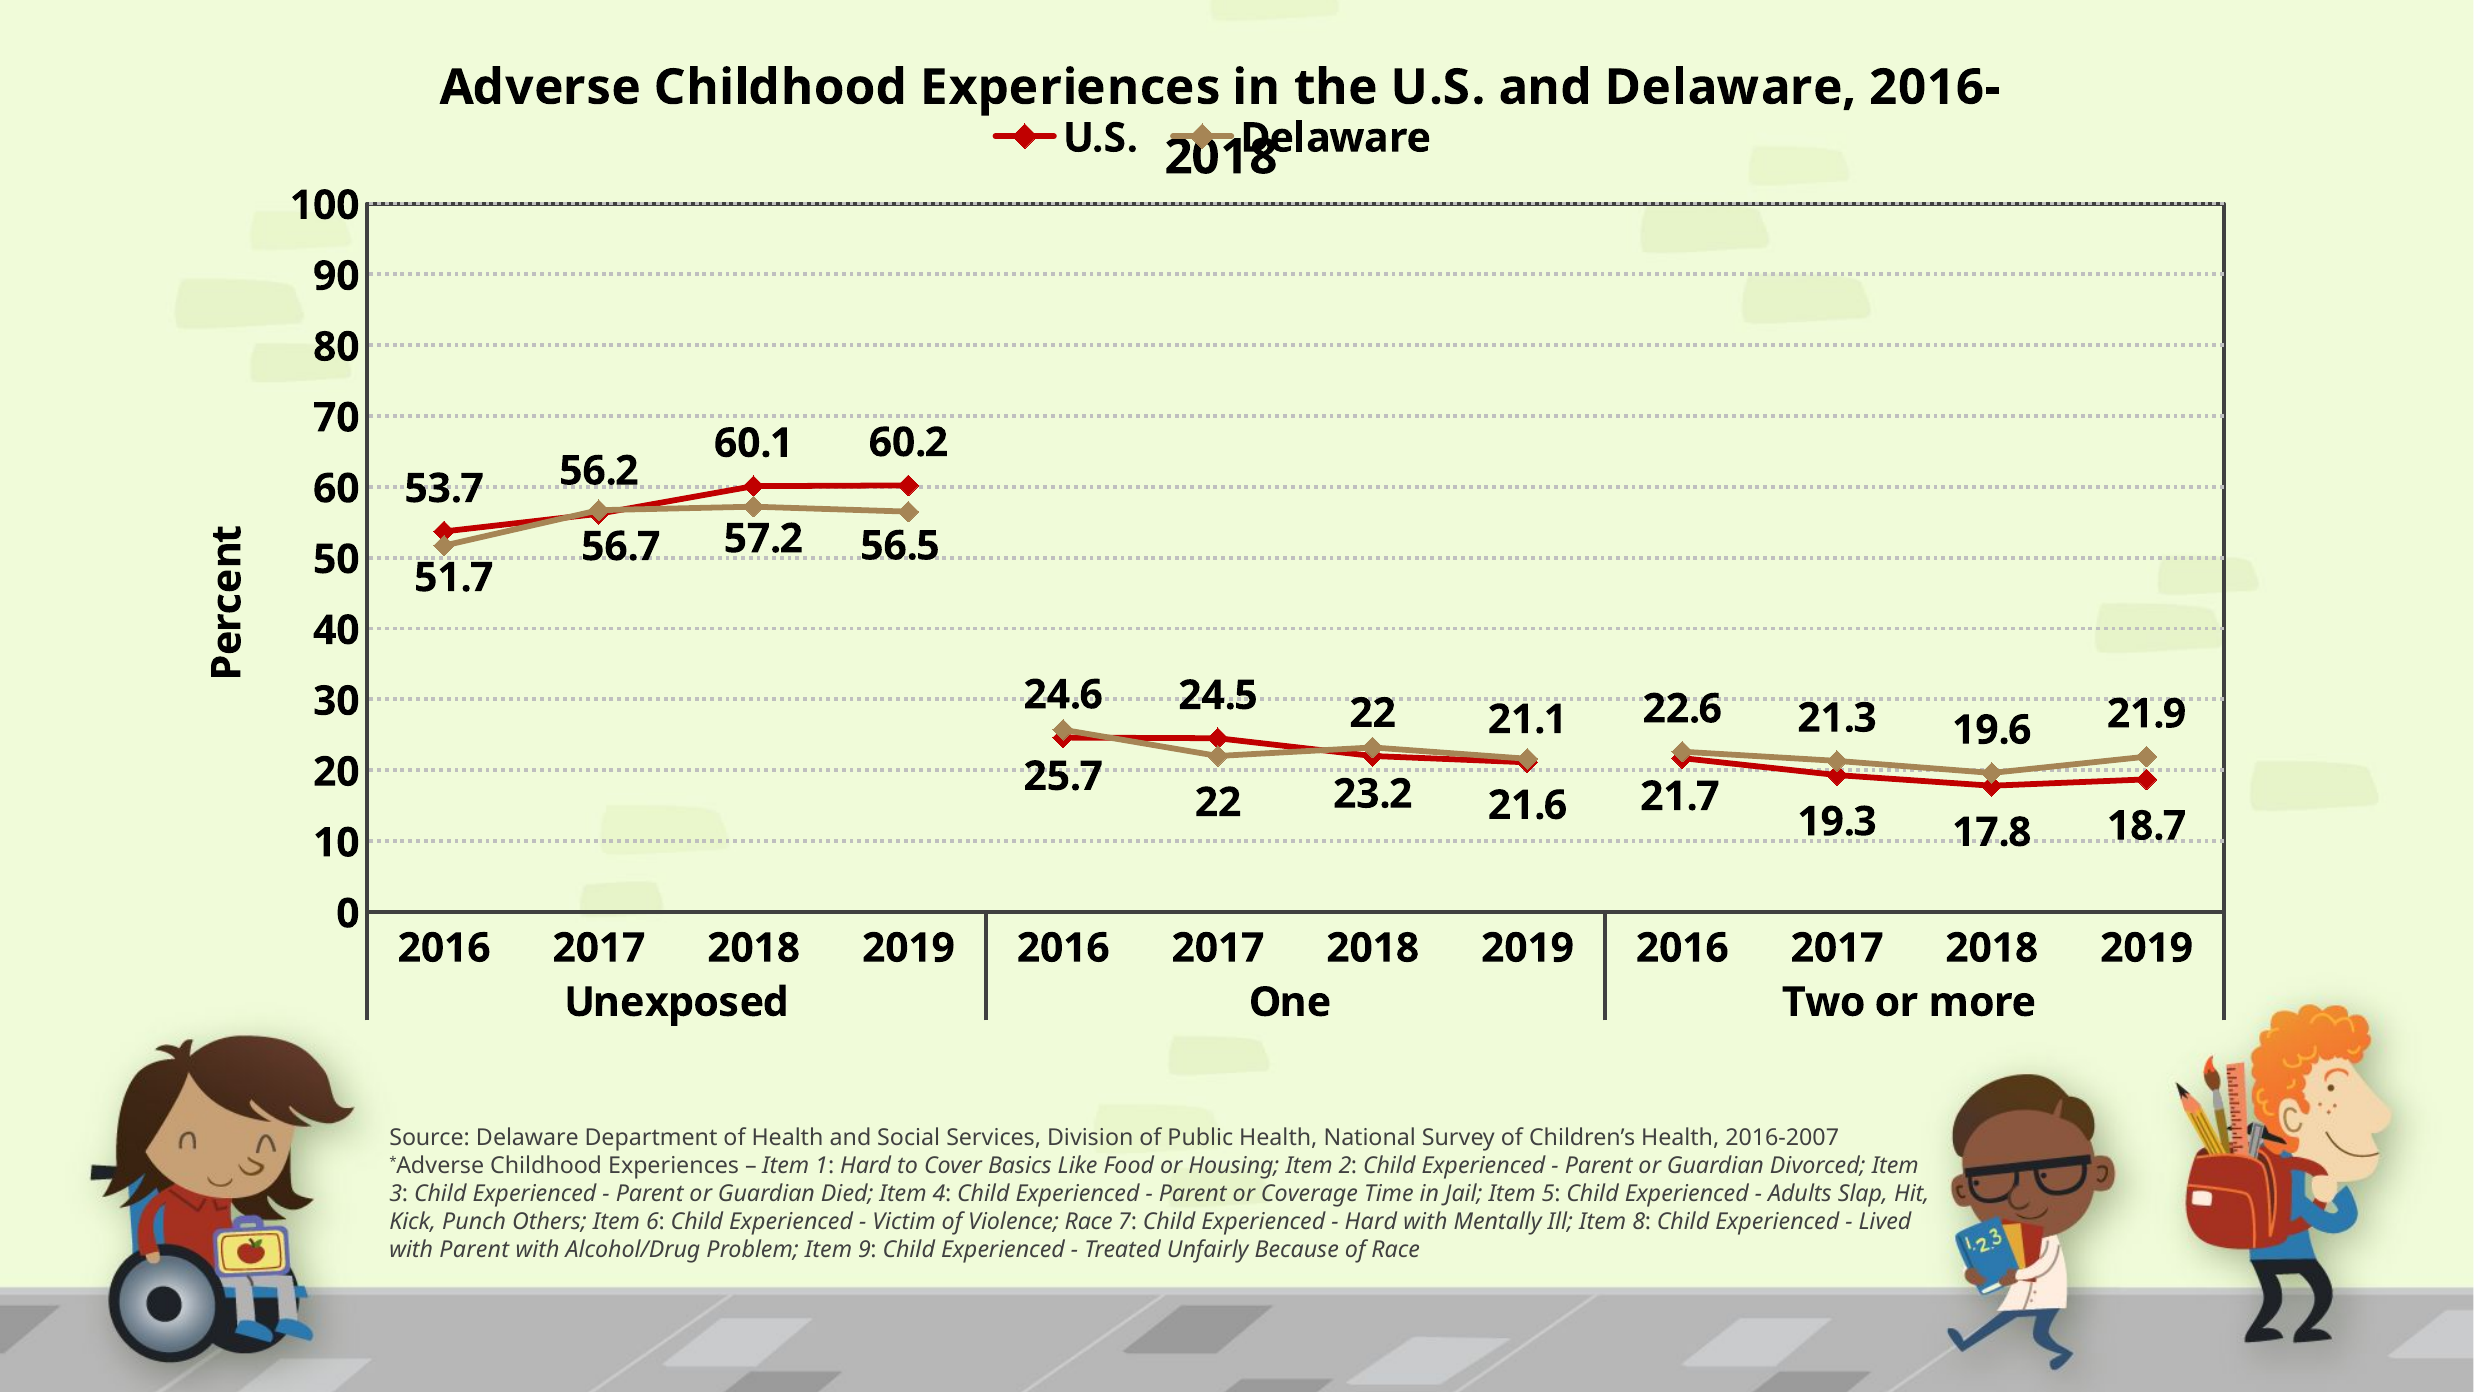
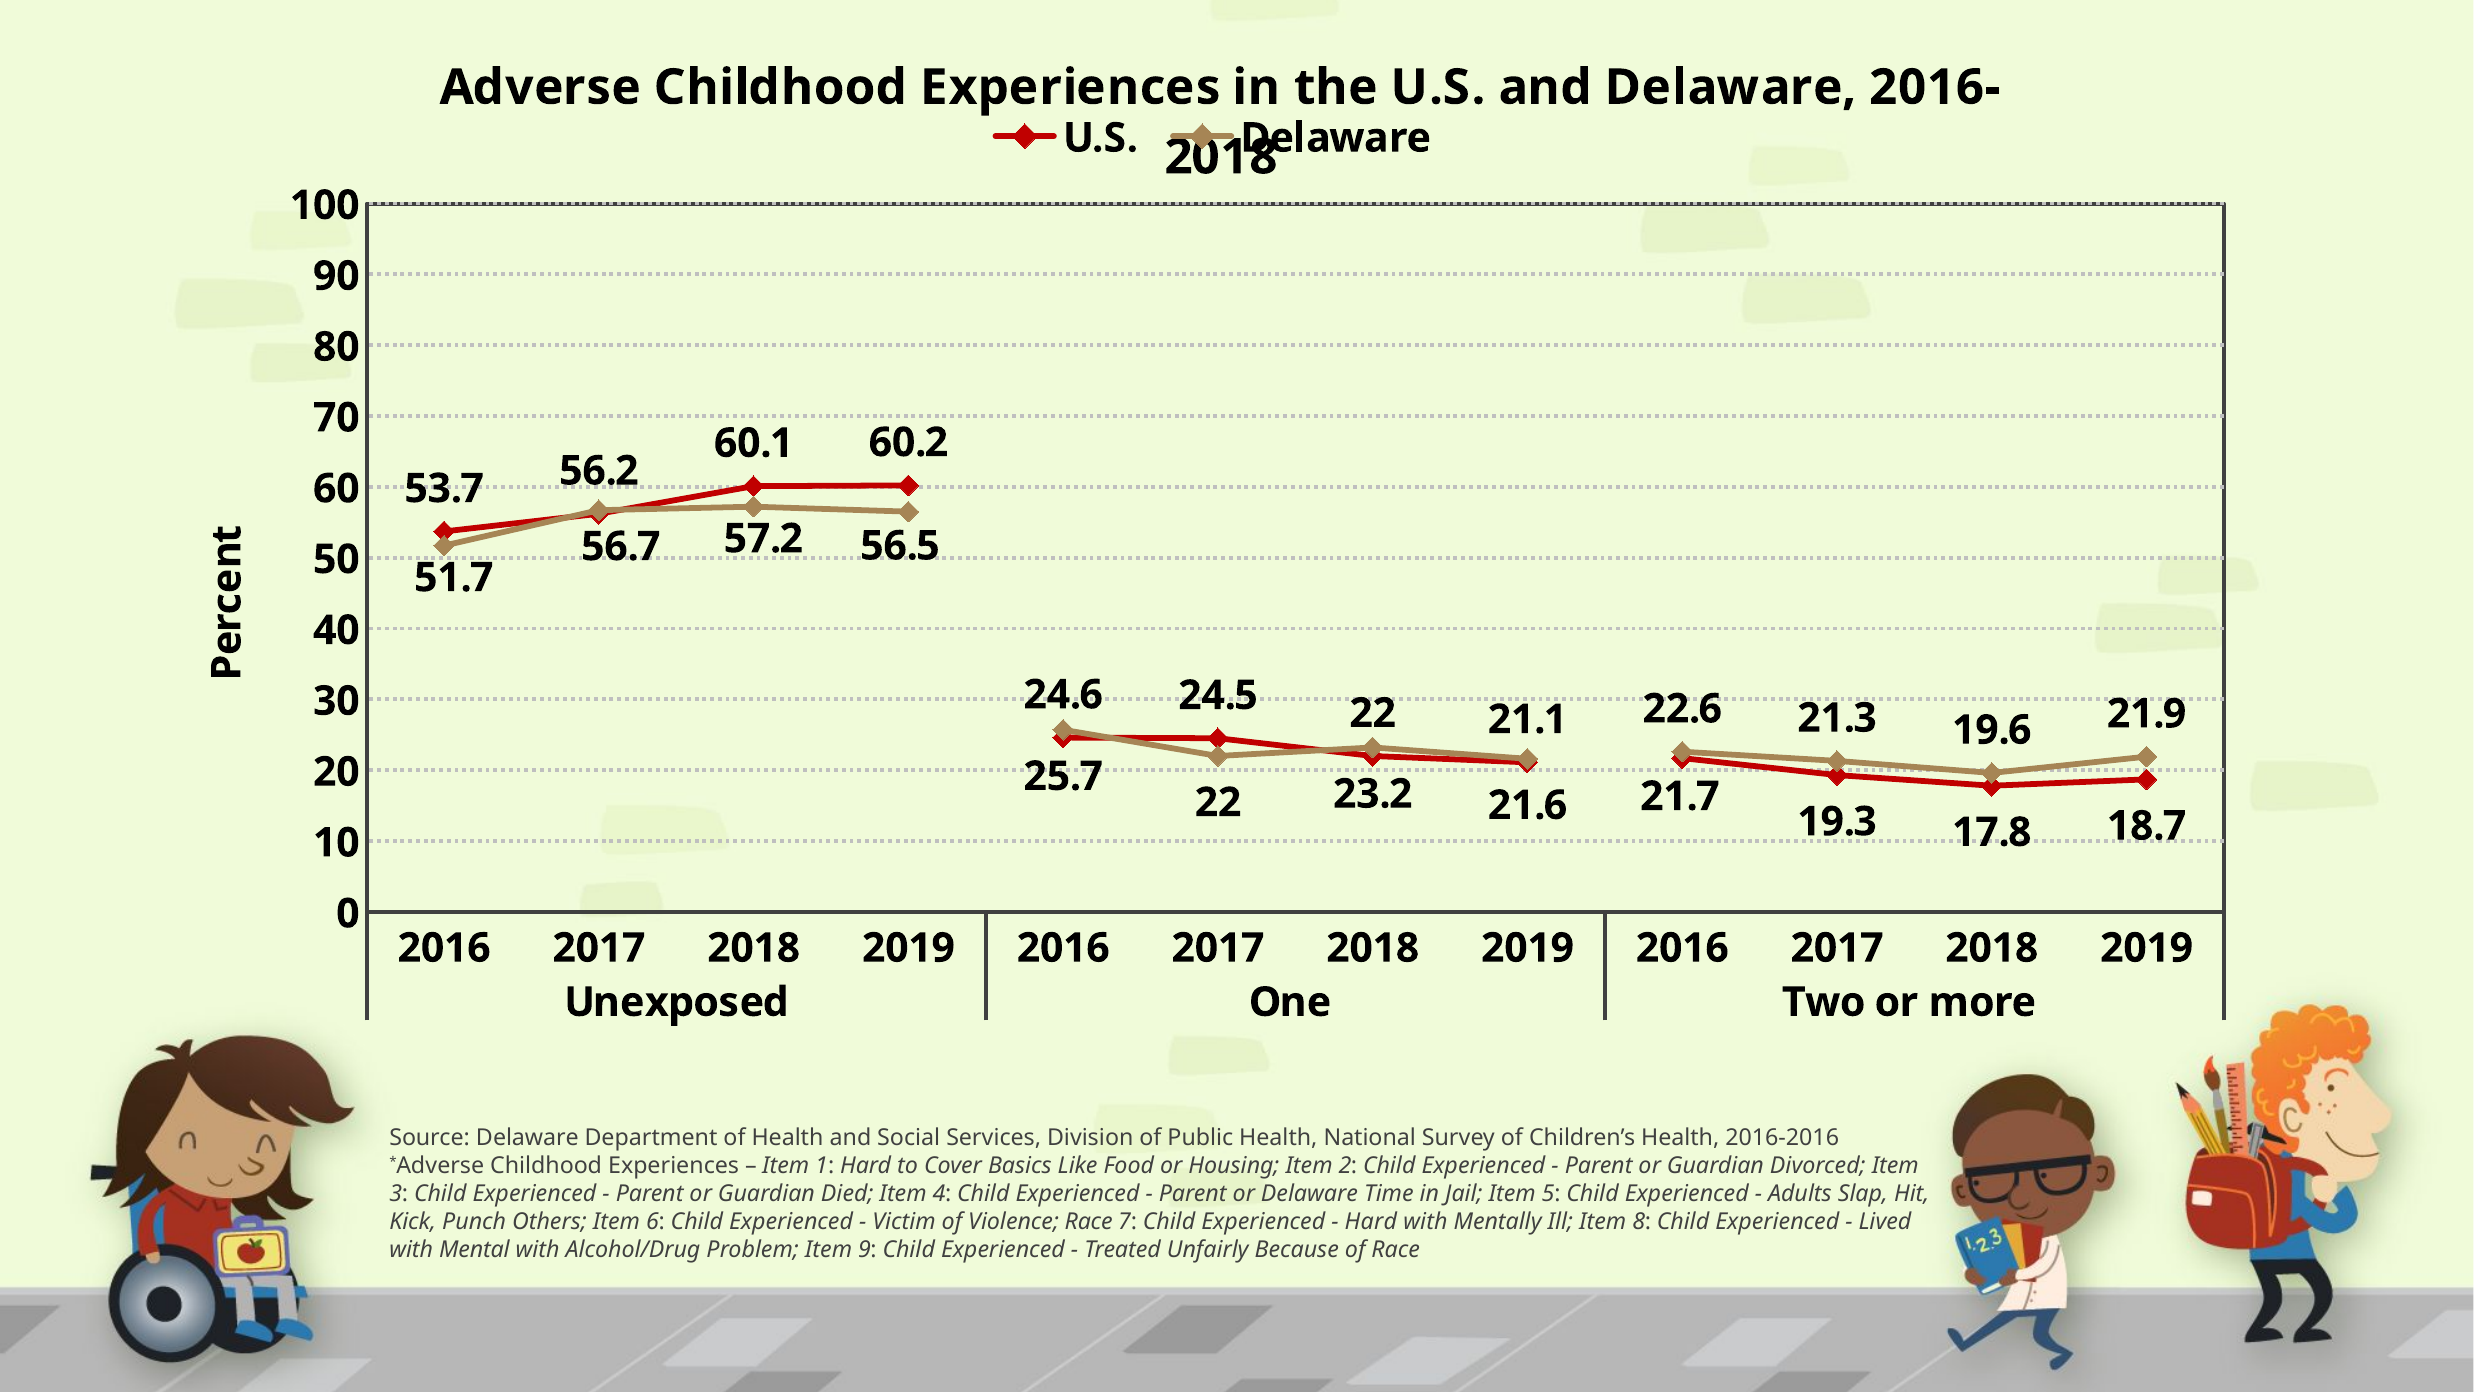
2016-2007: 2016-2007 -> 2016-2016
or Coverage: Coverage -> Delaware
with Parent: Parent -> Mental
